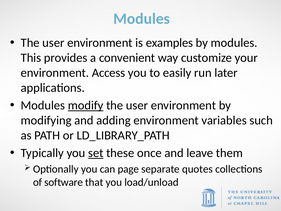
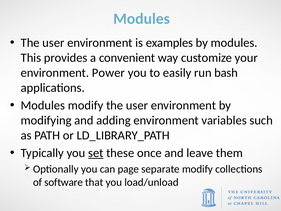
Access: Access -> Power
later: later -> bash
modify at (86, 105) underline: present -> none
separate quotes: quotes -> modify
